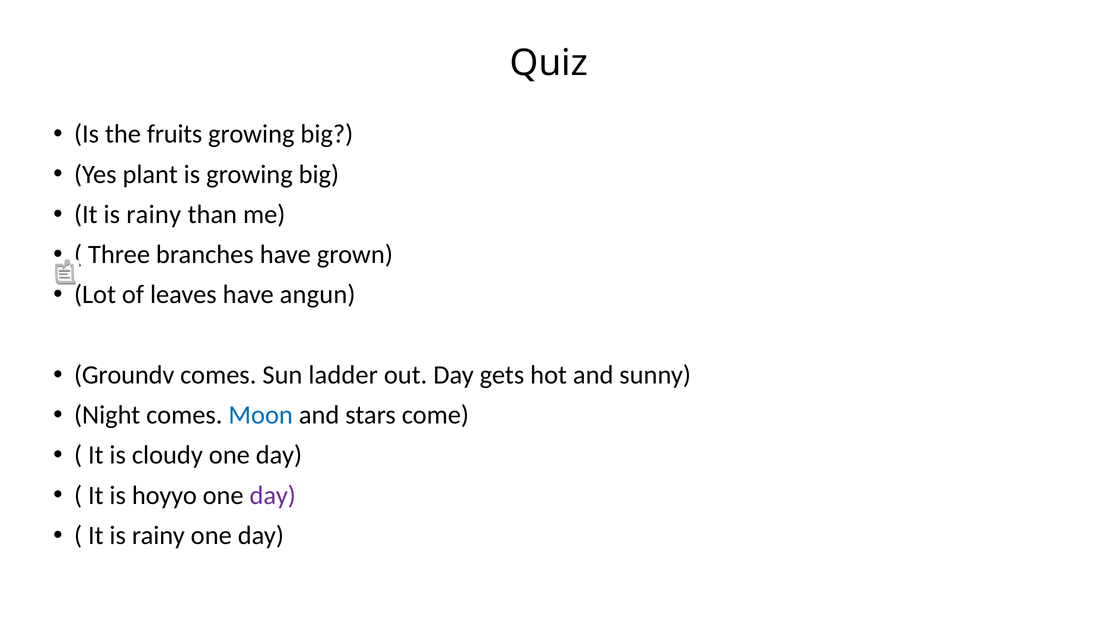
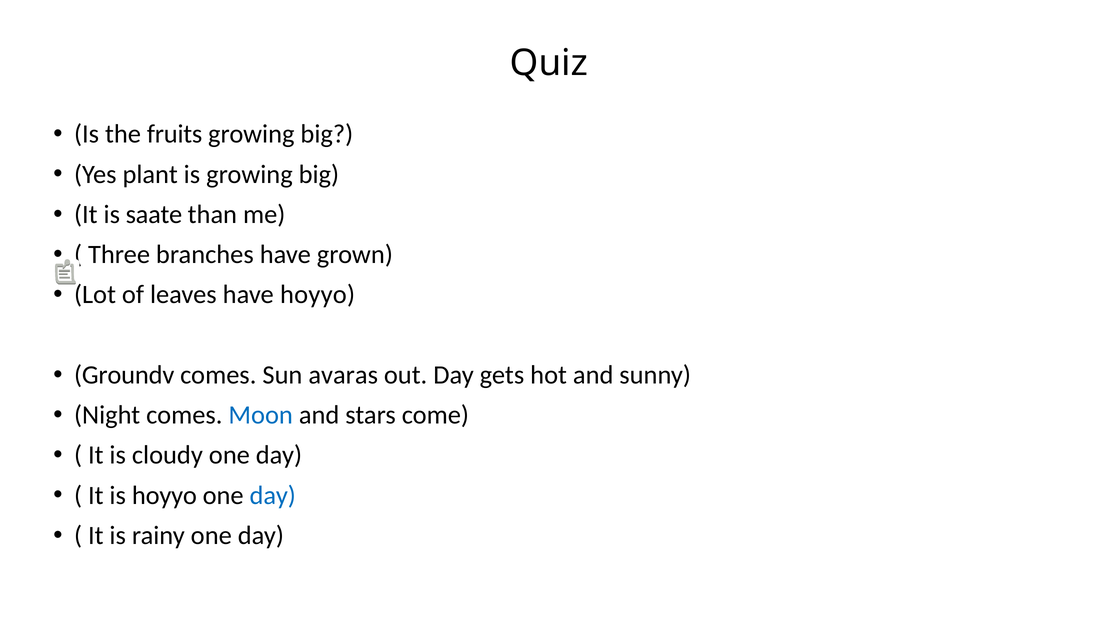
rainy at (154, 214): rainy -> saate
have angun: angun -> hoyyo
ladder: ladder -> avaras
day at (273, 495) colour: purple -> blue
